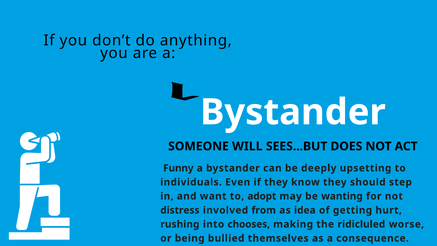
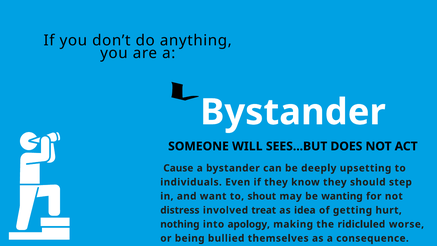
Funny: Funny -> Cause
adopt: adopt -> shout
from: from -> treat
rushing: rushing -> nothing
chooses: chooses -> apology
